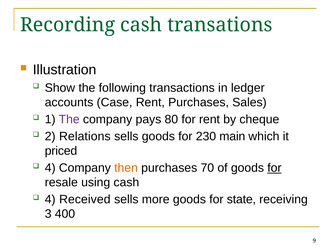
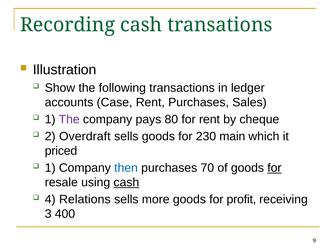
Relations: Relations -> Overdraft
4 at (50, 168): 4 -> 1
then colour: orange -> blue
cash at (126, 182) underline: none -> present
Received: Received -> Relations
state: state -> profit
